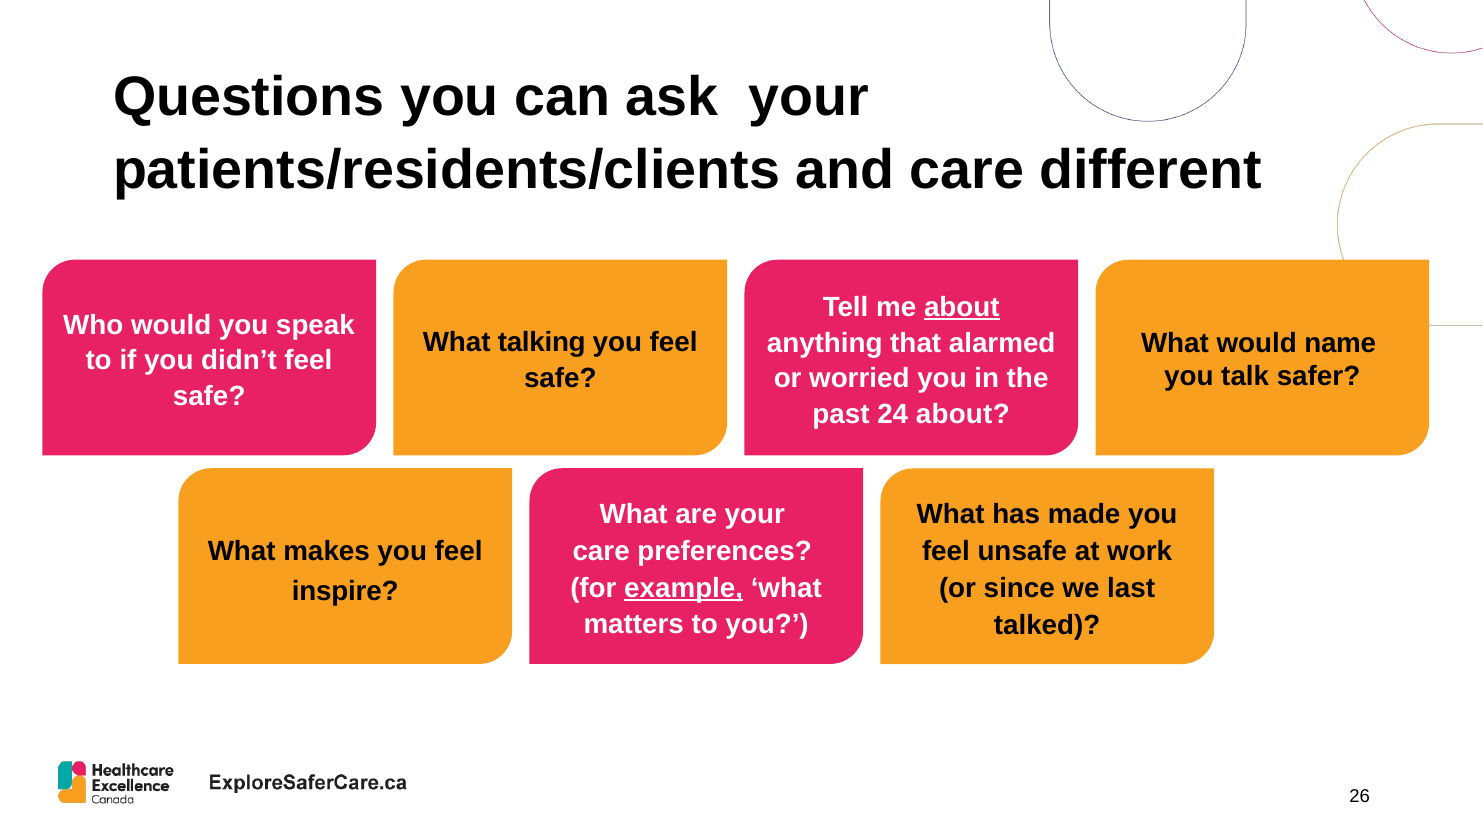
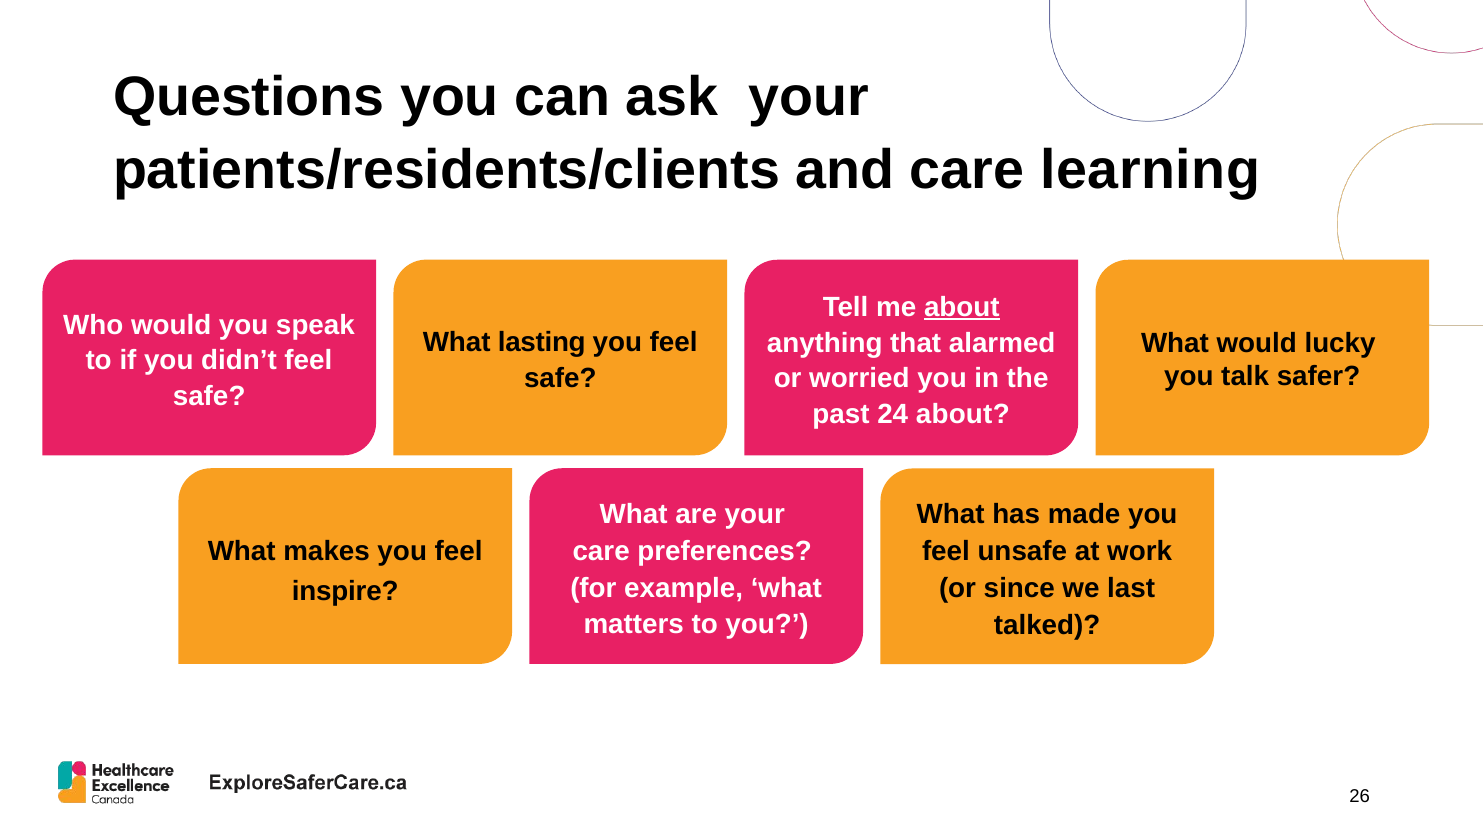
different: different -> learning
talking: talking -> lasting
name: name -> lucky
example underline: present -> none
